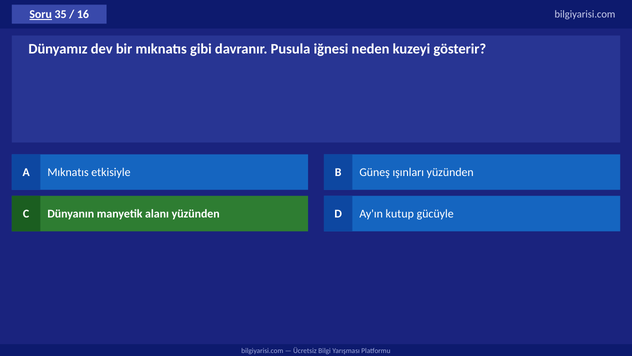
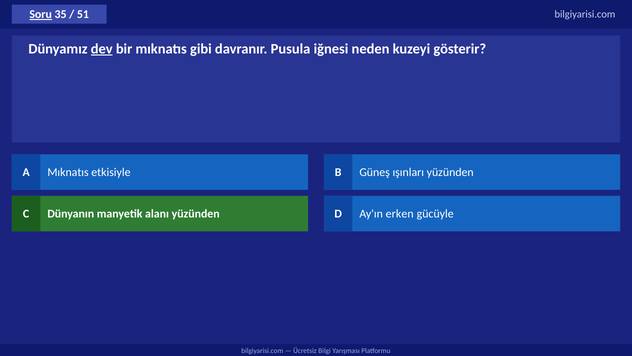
16: 16 -> 51
dev underline: none -> present
kutup: kutup -> erken
